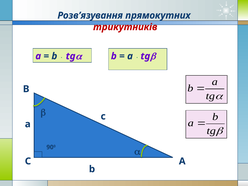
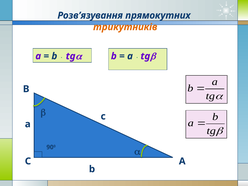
трикутників colour: red -> orange
